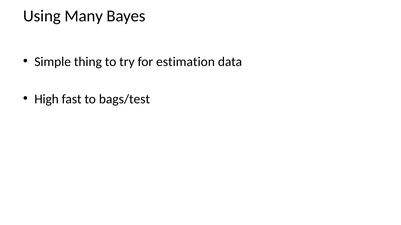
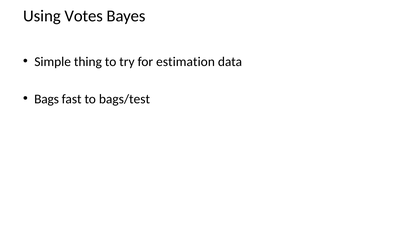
Many: Many -> Votes
High: High -> Bags
